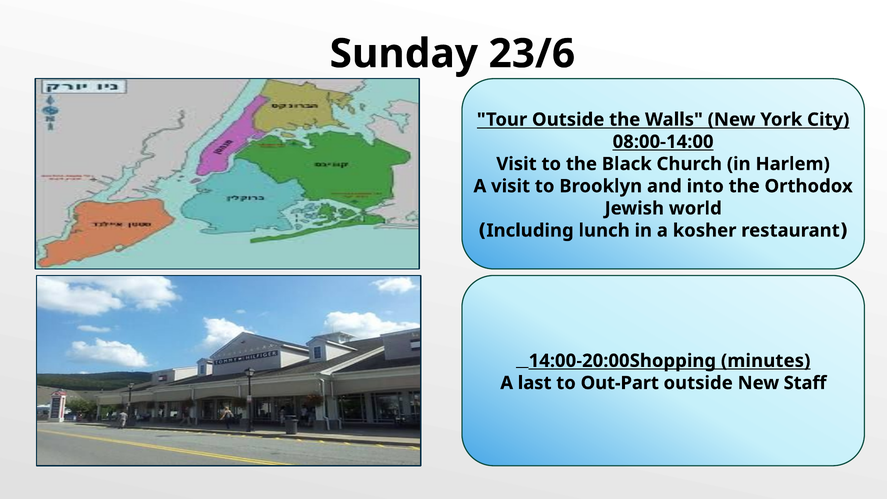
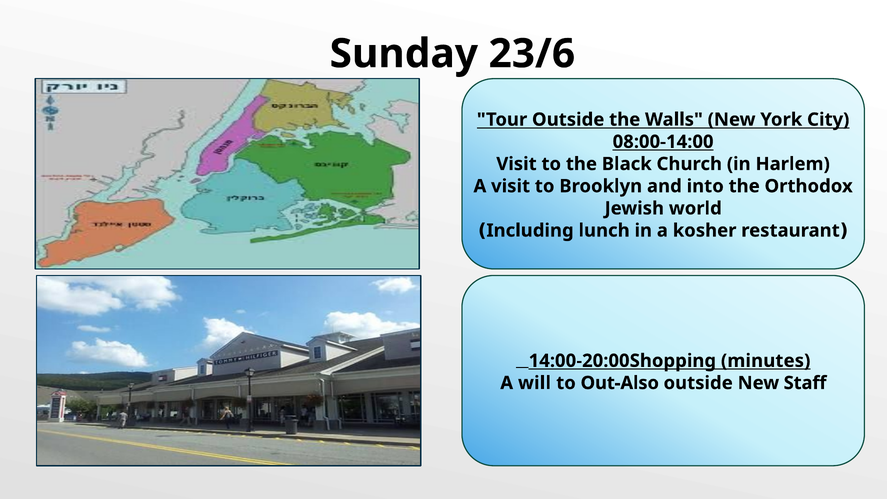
last: last -> will
Out-Part: Out-Part -> Out-Also
